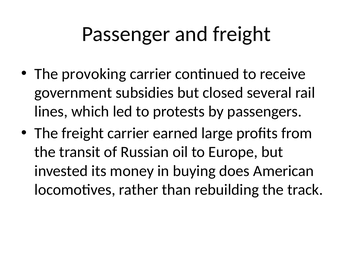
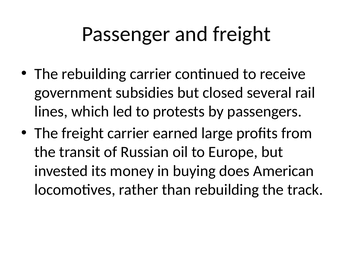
The provoking: provoking -> rebuilding
